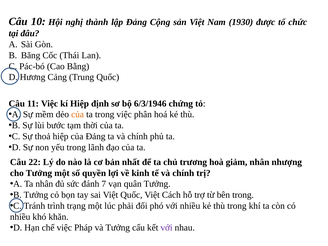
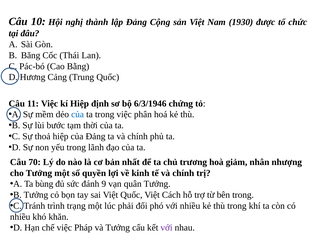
của at (78, 114) colour: orange -> blue
22: 22 -> 70
Ta nhân: nhân -> bùng
7: 7 -> 9
